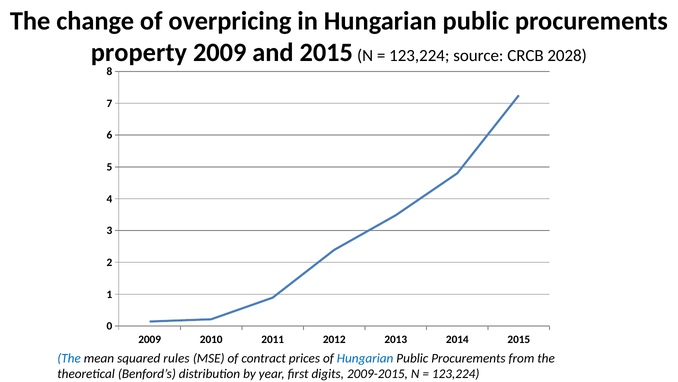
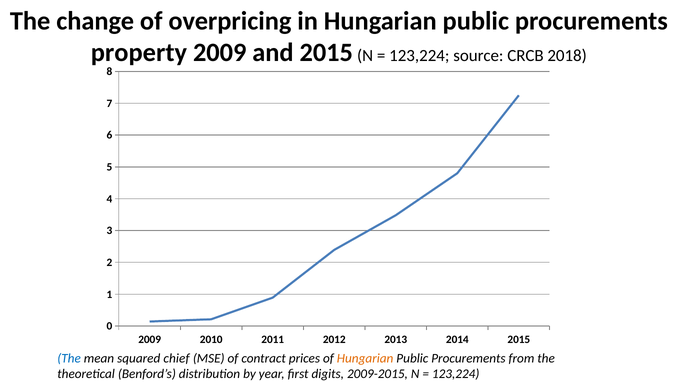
2028: 2028 -> 2018
rules: rules -> chief
Hungarian at (365, 358) colour: blue -> orange
